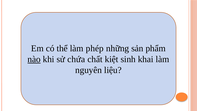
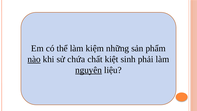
phép: phép -> kiệm
khai: khai -> phải
nguyên underline: none -> present
